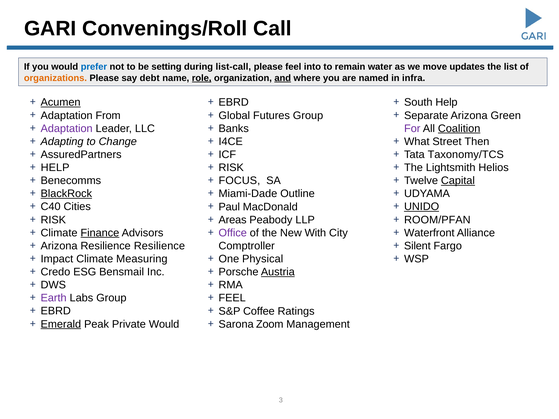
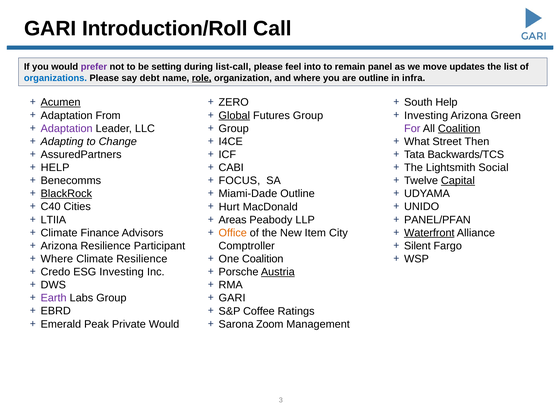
Convenings/Roll: Convenings/Roll -> Introduction/Roll
prefer colour: blue -> purple
water: water -> panel
organizations colour: orange -> blue
and underline: present -> none
are named: named -> outline
EBRD at (234, 102): EBRD -> ZERO
Global underline: none -> present
Separate at (426, 115): Separate -> Investing
Banks at (234, 129): Banks -> Group
Taxonomy/TCS: Taxonomy/TCS -> Backwards/TCS
RISK at (231, 168): RISK -> CABI
Helios: Helios -> Social
Paul: Paul -> Hurt
UNIDO underline: present -> none
RISK at (53, 220): RISK -> LTIIA
ROOM/PFAN: ROOM/PFAN -> PANEL/PFAN
Finance underline: present -> none
Waterfront underline: none -> present
Office colour: purple -> orange
With: With -> Item
Resilience Resilience: Resilience -> Participant
Impact at (57, 259): Impact -> Where
Climate Measuring: Measuring -> Resilience
One Physical: Physical -> Coalition
ESG Bensmail: Bensmail -> Investing
FEEL at (232, 298): FEEL -> GARI
Emerald underline: present -> none
